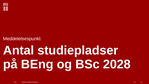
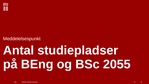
2028: 2028 -> 2055
